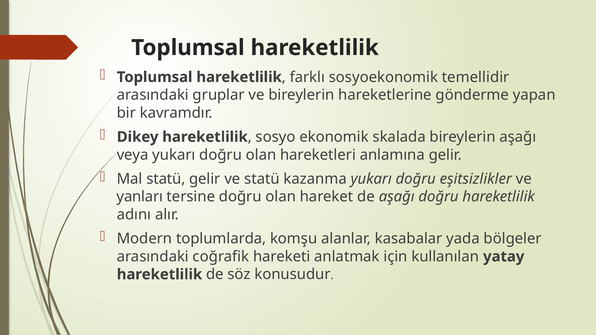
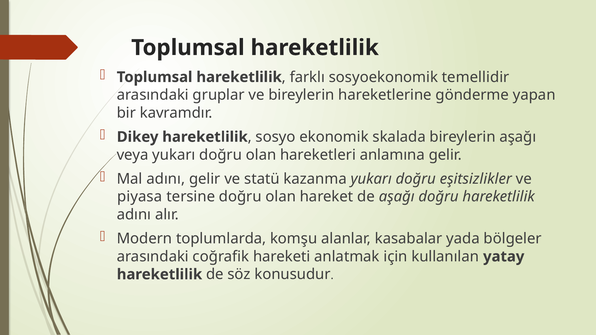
Mal statü: statü -> adını
yanları: yanları -> piyasa
